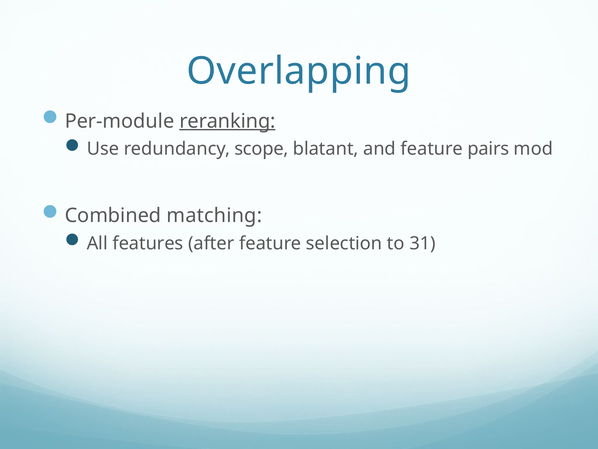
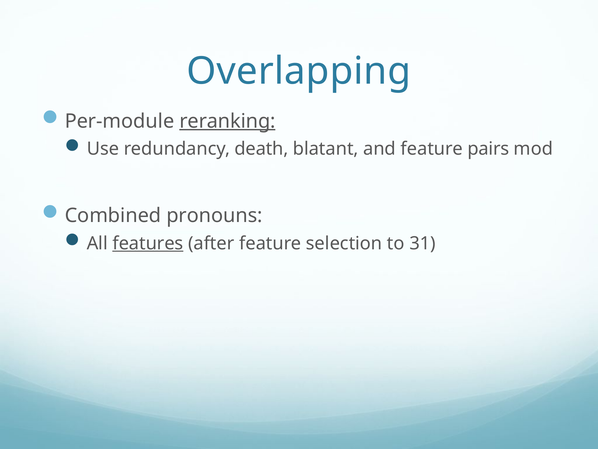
scope: scope -> death
matching: matching -> pronouns
features underline: none -> present
